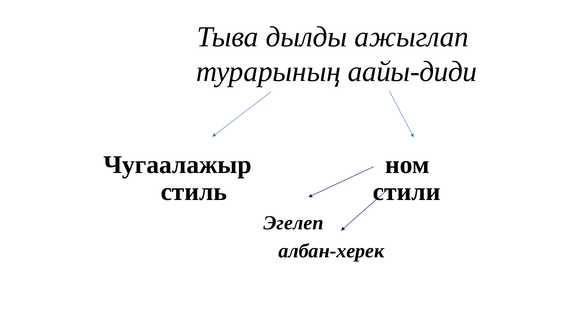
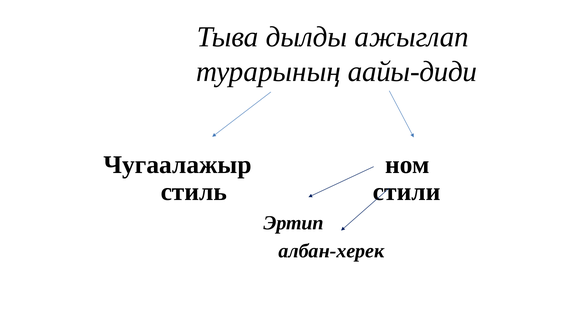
Эгелеп: Эгелеп -> Эртип
